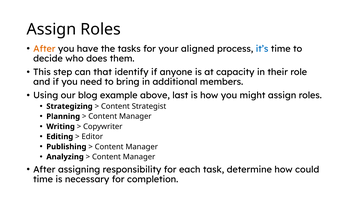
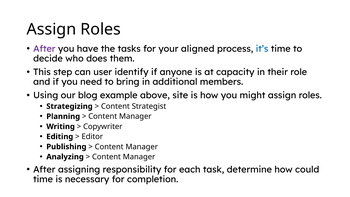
After at (44, 49) colour: orange -> purple
that: that -> user
last: last -> site
